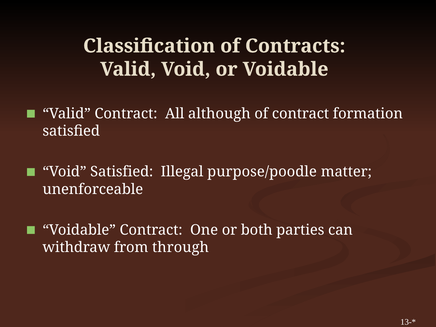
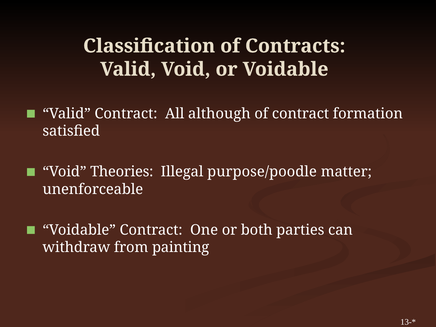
Void Satisfied: Satisfied -> Theories
through: through -> painting
